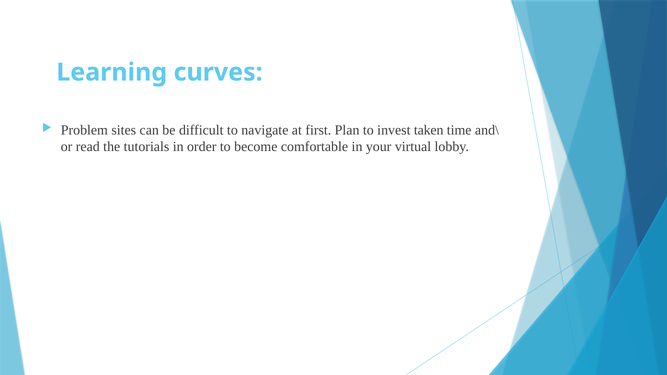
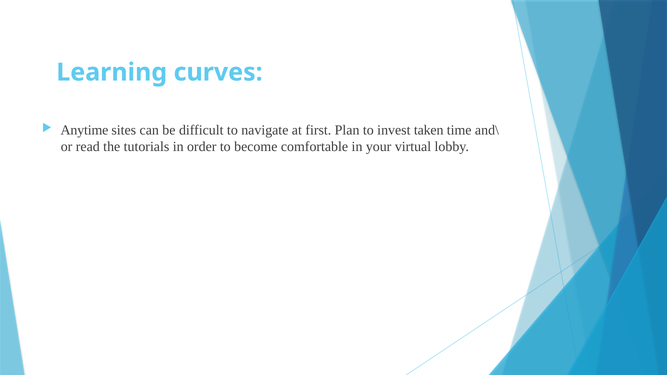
Problem: Problem -> Anytime
